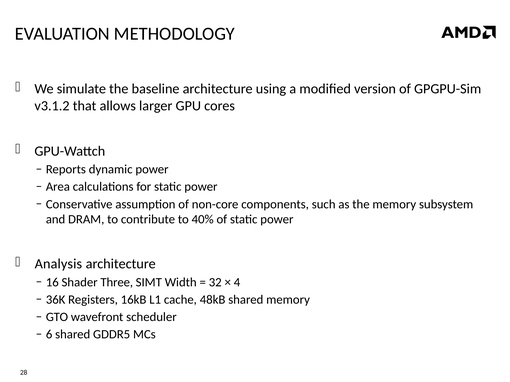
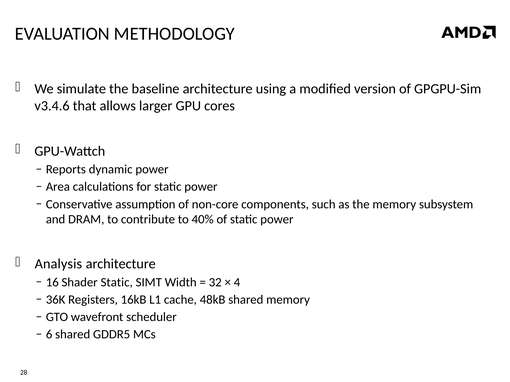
v3.1.2: v3.1.2 -> v3.4.6
Shader Three: Three -> Static
